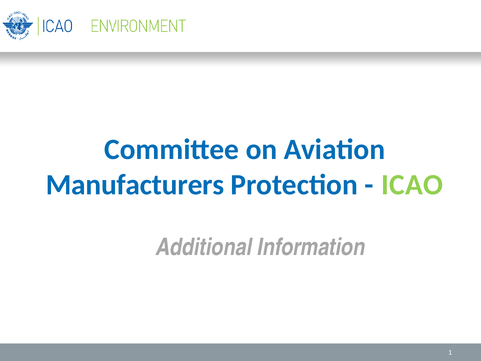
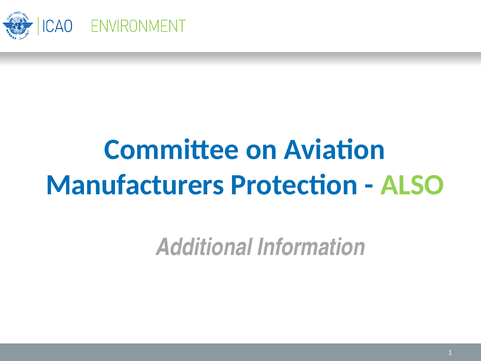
ICAO: ICAO -> ALSO
